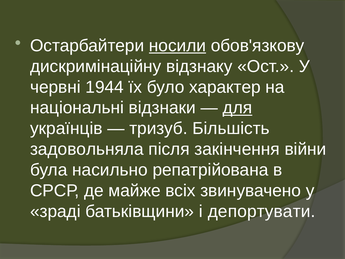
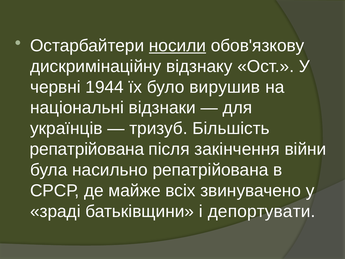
характер: характер -> вирушив
для underline: present -> none
задовольняла at (87, 149): задовольняла -> репатрійована
